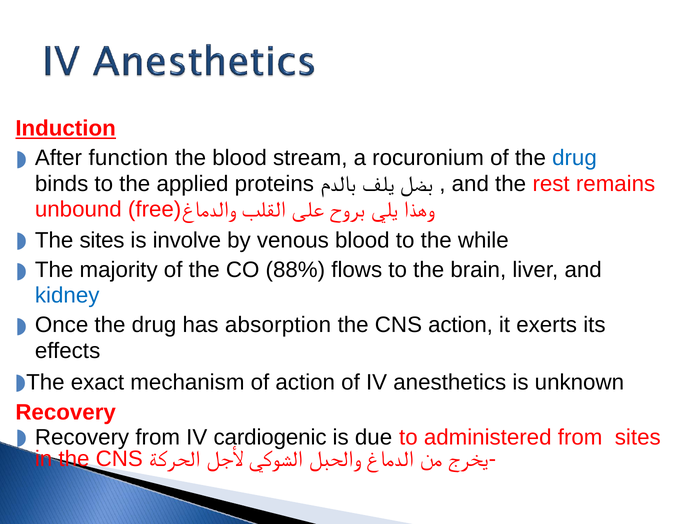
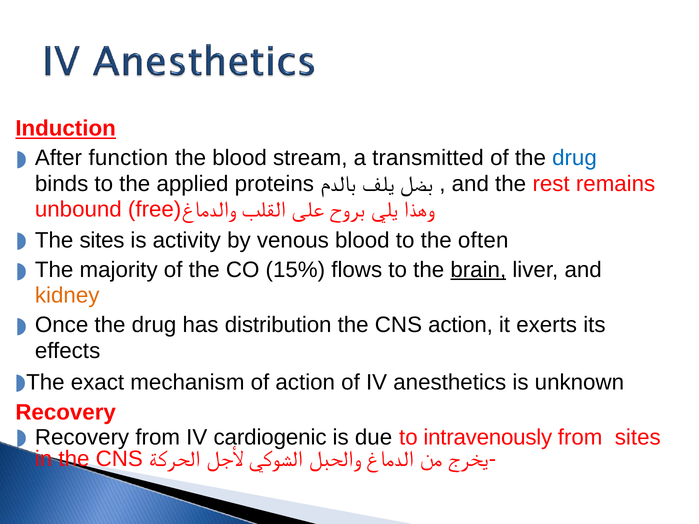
rocuronium: rocuronium -> transmitted
involve: involve -> activity
while: while -> often
88%: 88% -> 15%
brain underline: none -> present
kidney colour: blue -> orange
absorption: absorption -> distribution
administered: administered -> intravenously
